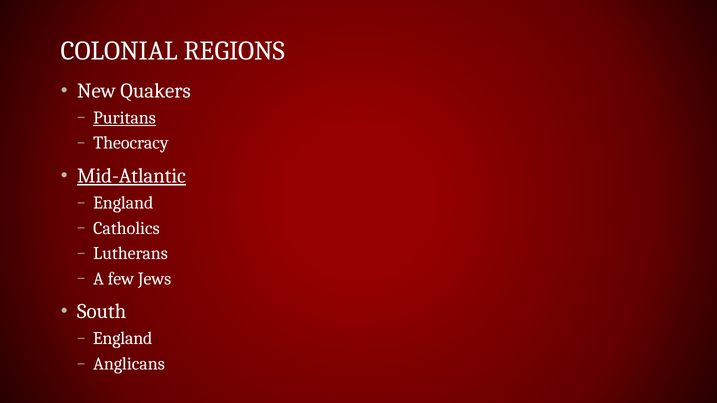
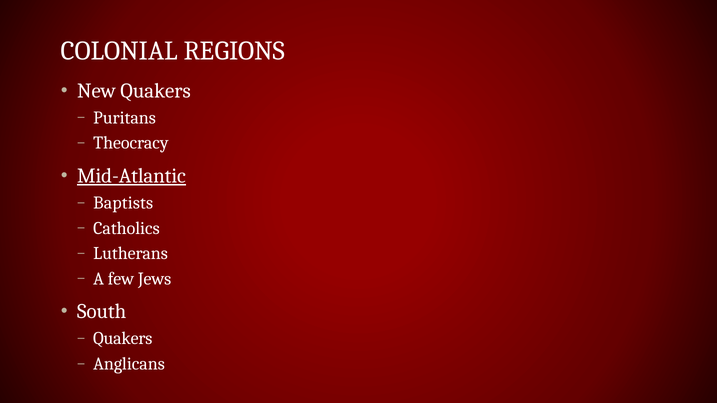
Puritans underline: present -> none
England at (123, 203): England -> Baptists
England at (123, 339): England -> Quakers
